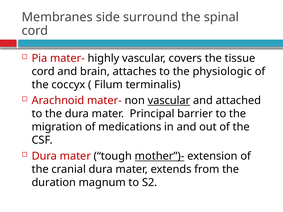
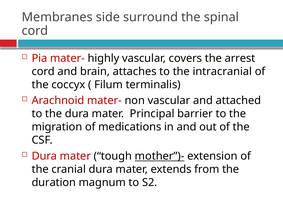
tissue: tissue -> arrest
physiologic: physiologic -> intracranial
vascular at (169, 101) underline: present -> none
